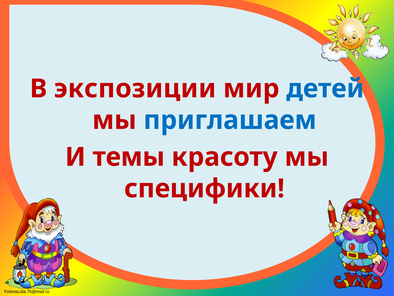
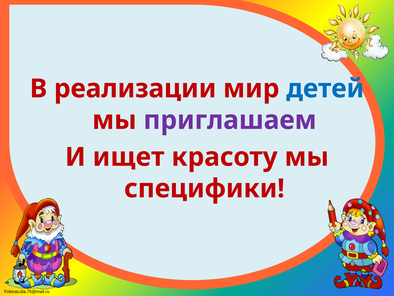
экспозиции: экспозиции -> реализации
приглашаем colour: blue -> purple
темы: темы -> ищет
